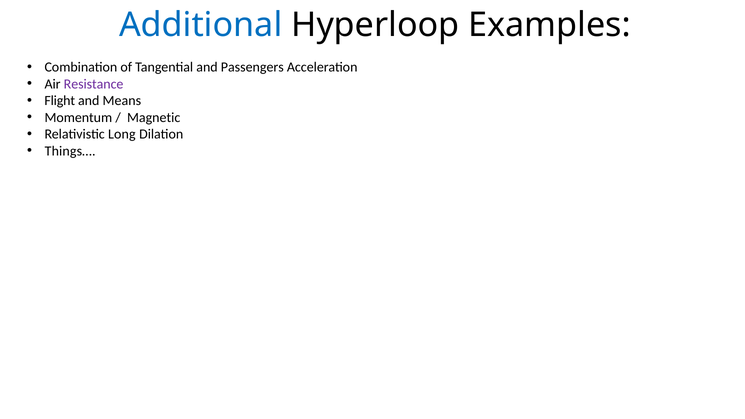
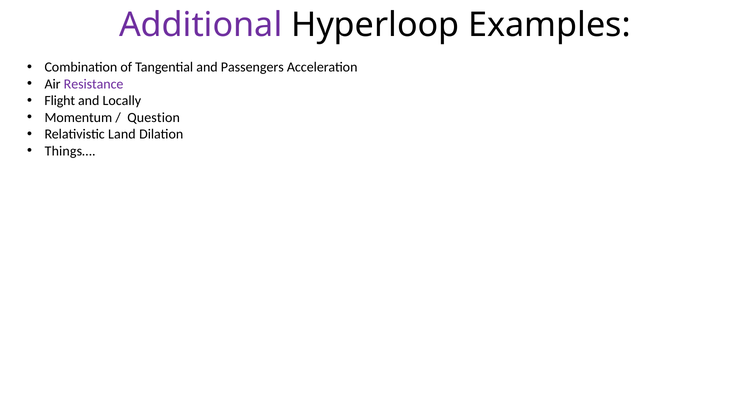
Additional colour: blue -> purple
Means: Means -> Locally
Magnetic: Magnetic -> Question
Long: Long -> Land
